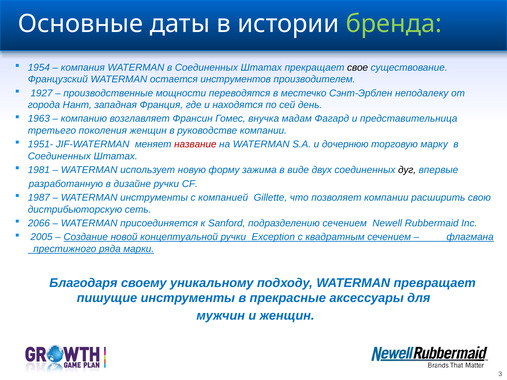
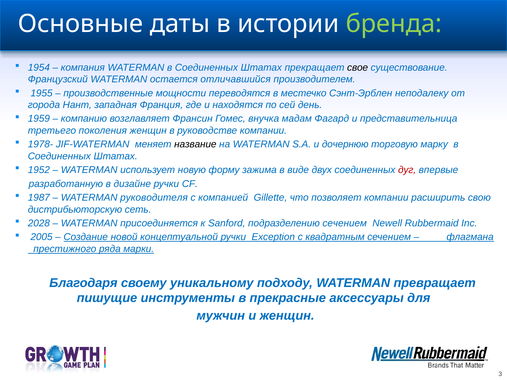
инструментов: инструментов -> отличавшийся
1927: 1927 -> 1955
1963: 1963 -> 1959
1951-: 1951- -> 1978-
название colour: red -> black
1981: 1981 -> 1952
дуг colour: black -> red
WATERMAN инструменты: инструменты -> руководителя
2066: 2066 -> 2028
